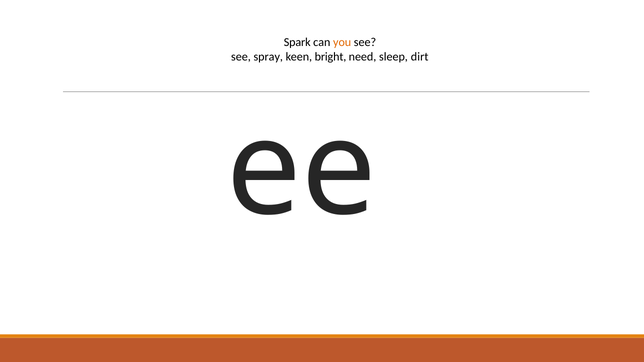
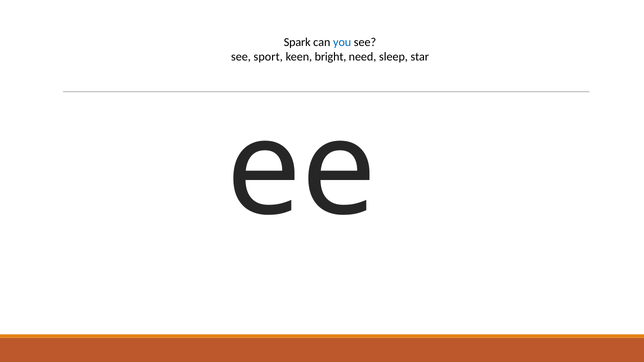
you colour: orange -> blue
spray: spray -> sport
dirt: dirt -> star
